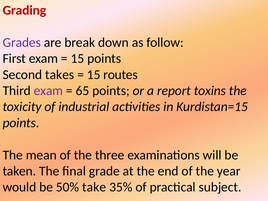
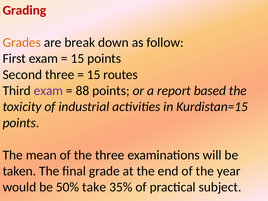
Grades colour: purple -> orange
Second takes: takes -> three
65: 65 -> 88
toxins: toxins -> based
